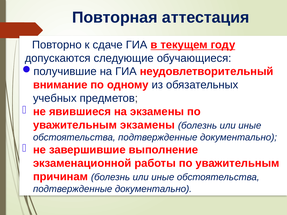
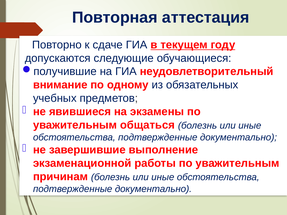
уважительным экзамены: экзамены -> общаться
